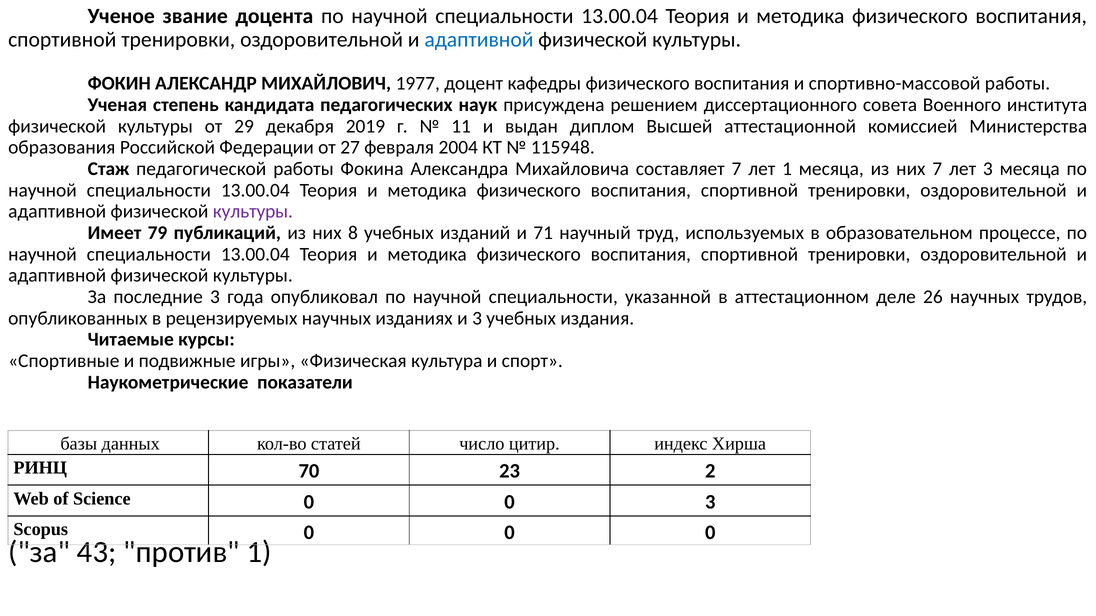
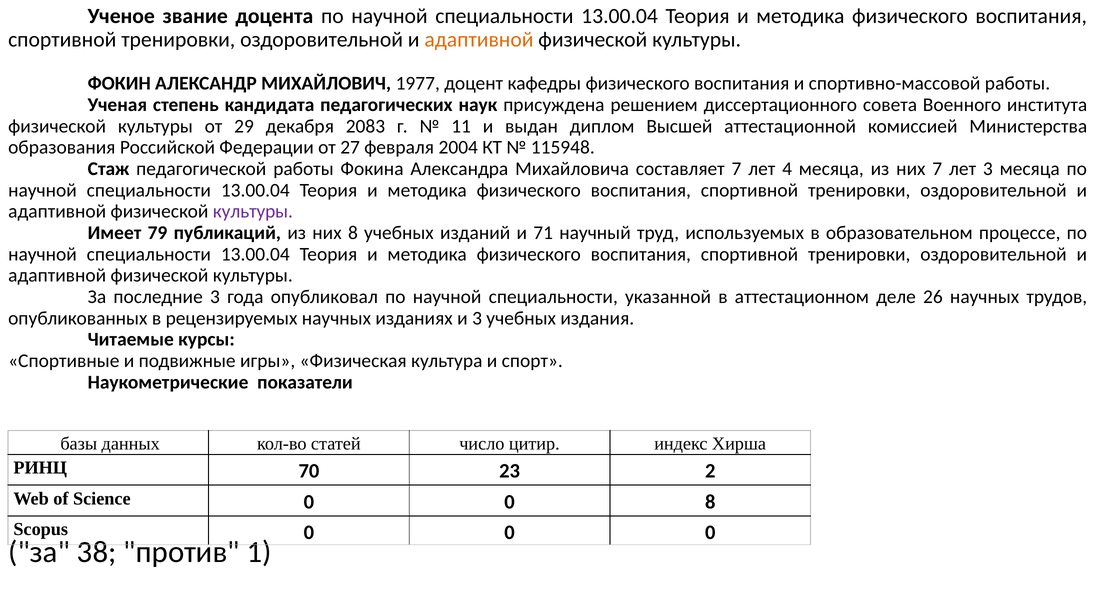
адаптивной at (479, 40) colour: blue -> orange
2019: 2019 -> 2083
лет 1: 1 -> 4
0 3: 3 -> 8
43: 43 -> 38
